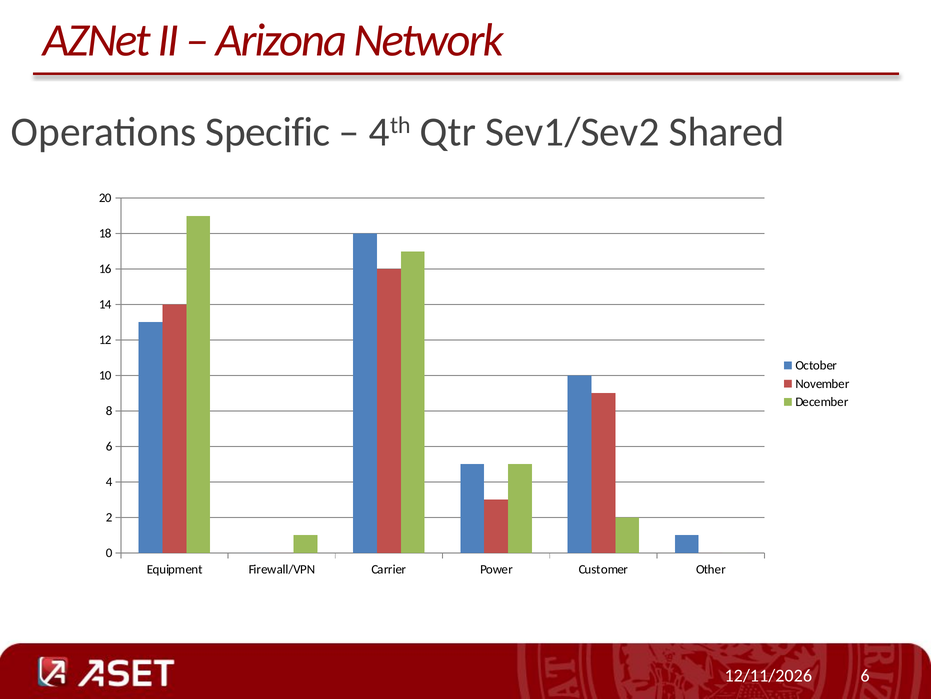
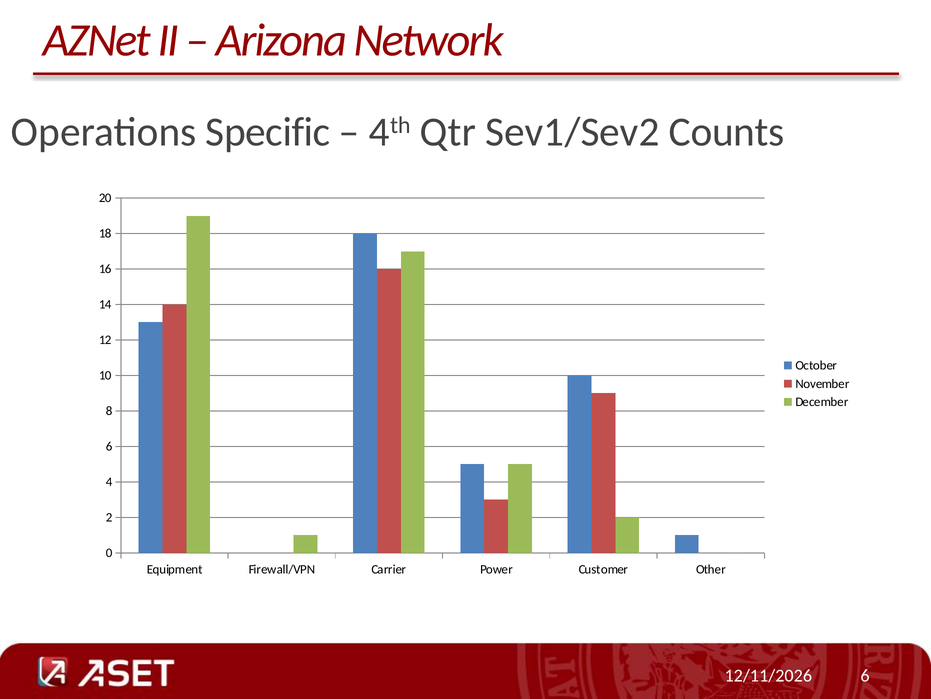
Shared: Shared -> Counts
